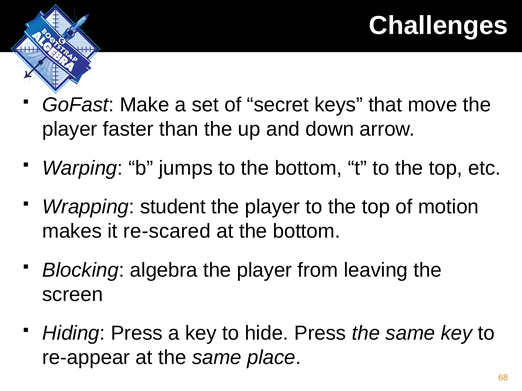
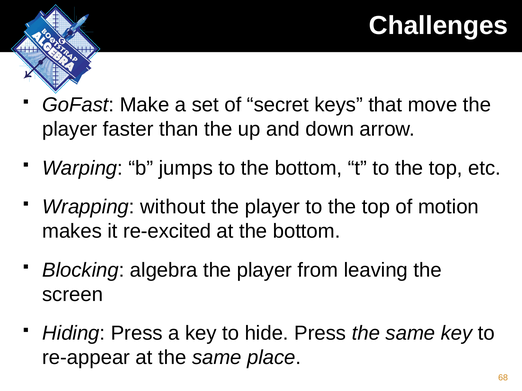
student: student -> without
re-scared: re-scared -> re-excited
